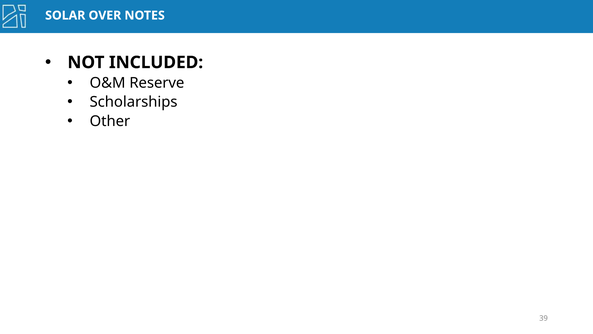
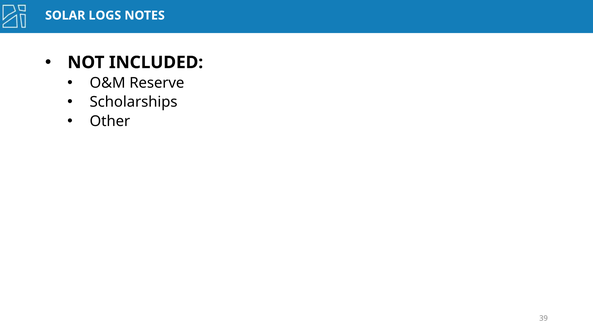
OVER: OVER -> LOGS
